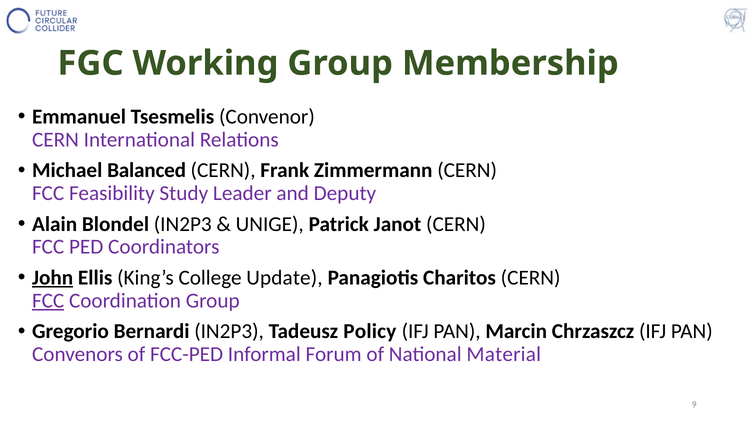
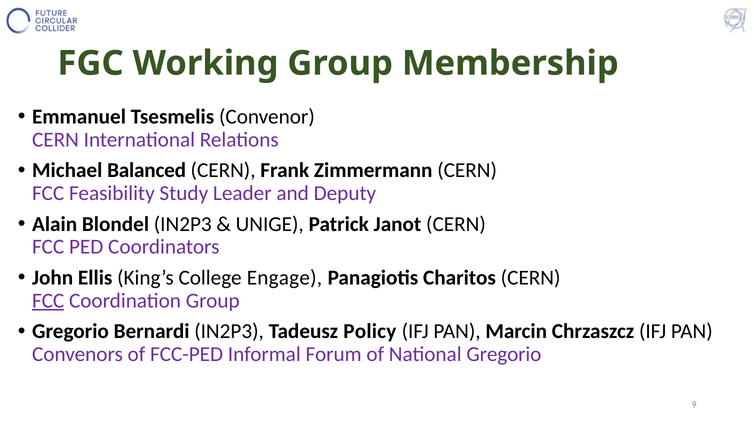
John underline: present -> none
Update: Update -> Engage
National Material: Material -> Gregorio
